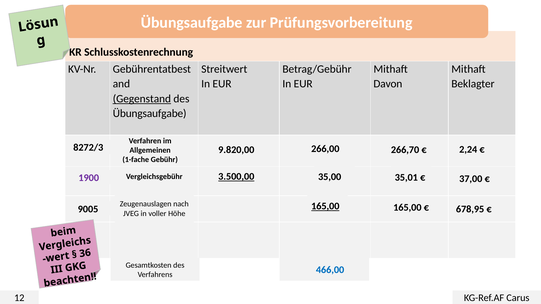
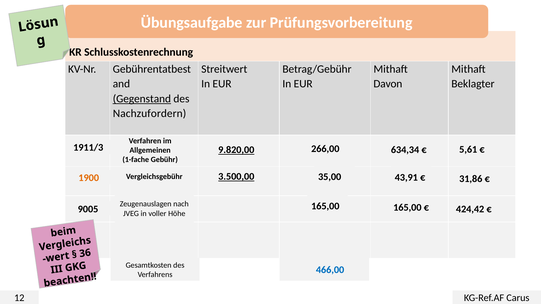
Übungsaufgabe at (150, 114): Übungsaufgabe -> Nachzufordern
8272/3: 8272/3 -> 1911/3
9.820,00 underline: none -> present
266,70: 266,70 -> 634,34
2,24: 2,24 -> 5,61
35,01: 35,01 -> 43,91
37,00: 37,00 -> 31,86
1900 colour: purple -> orange
165,00 at (325, 207) underline: present -> none
678,95: 678,95 -> 424,42
